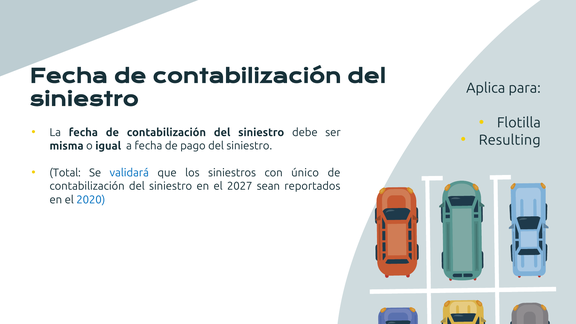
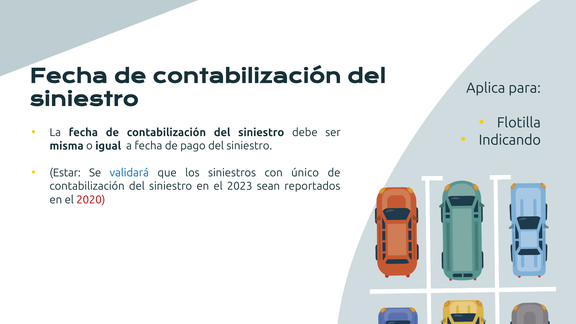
Resulting: Resulting -> Indicando
Total: Total -> Estar
2027: 2027 -> 2023
2020 colour: blue -> red
